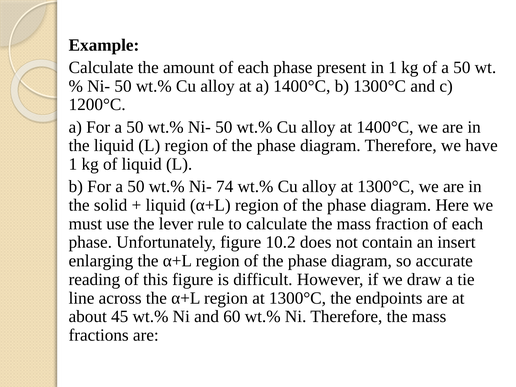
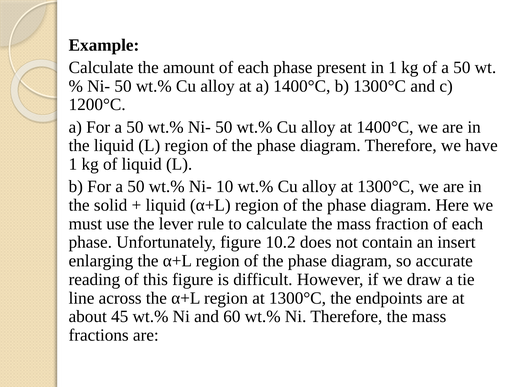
74: 74 -> 10
